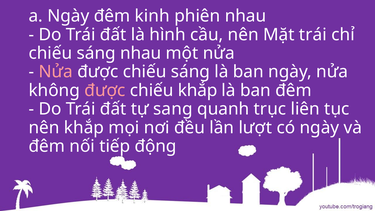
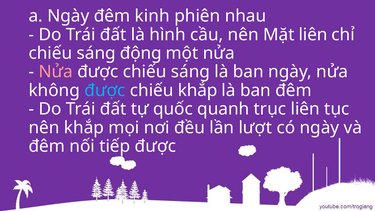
Mặt trái: trái -> liên
sáng nhau: nhau -> động
được at (105, 90) colour: pink -> light blue
sang: sang -> quốc
tiếp động: động -> được
